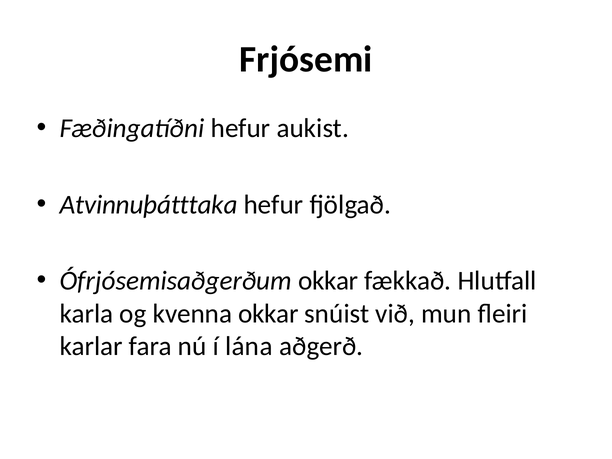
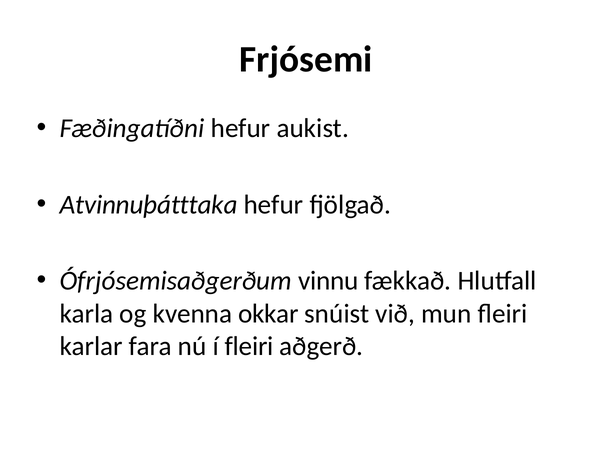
Ófrjósemisaðgerðum okkar: okkar -> vinnu
í lána: lána -> fleiri
